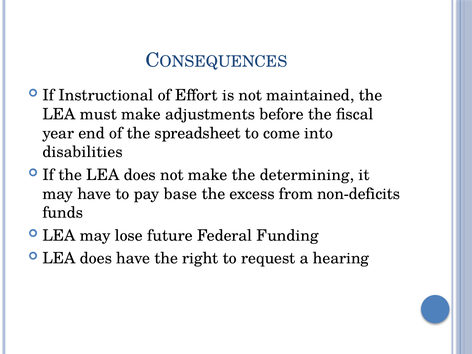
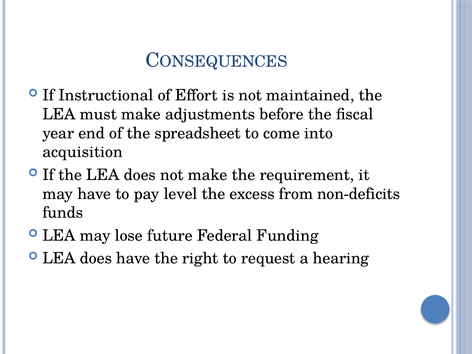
disabilities: disabilities -> acquisition
determining: determining -> requirement
base: base -> level
